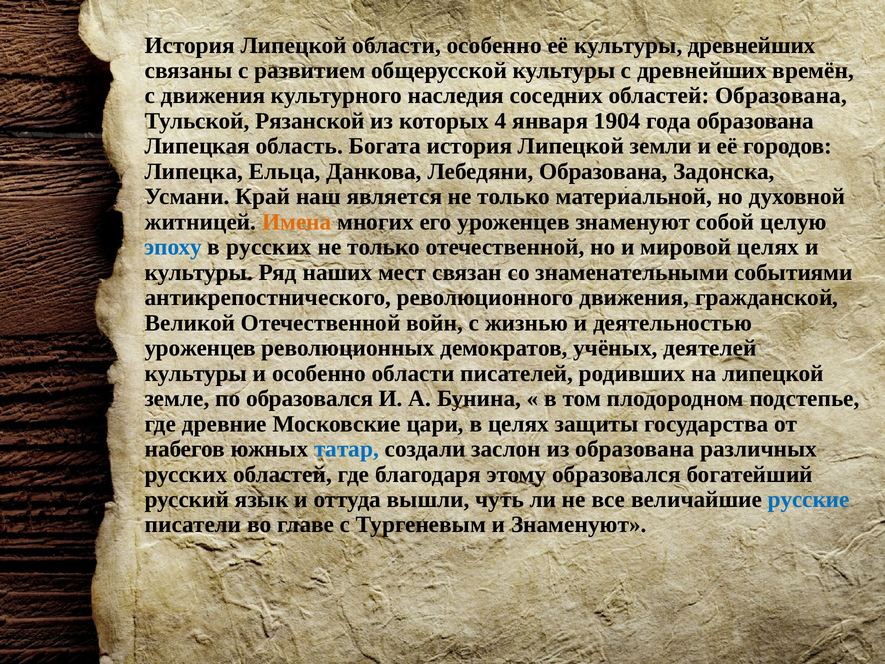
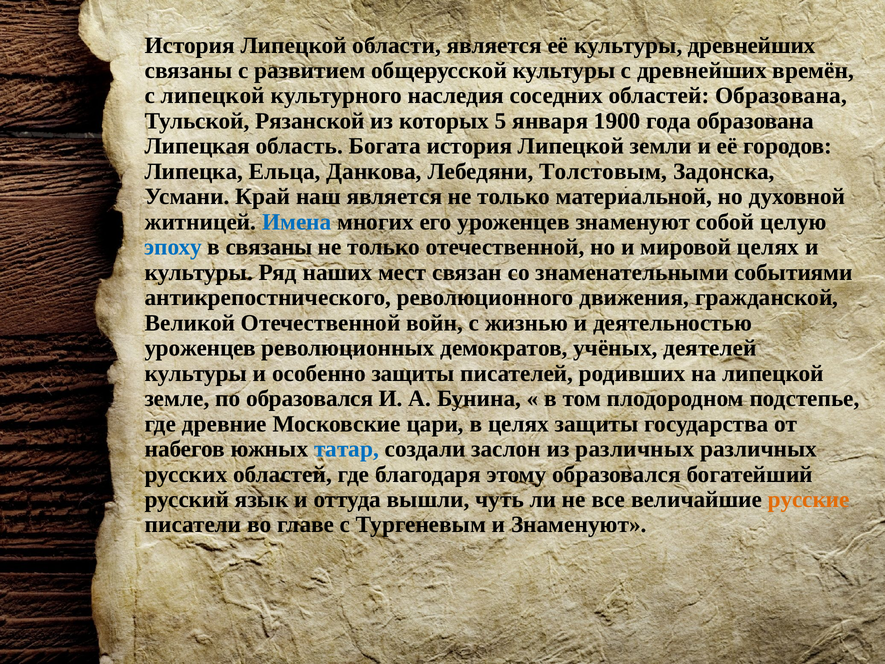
области особенно: особенно -> является
с движения: движения -> липецкой
4: 4 -> 5
1904: 1904 -> 1900
Лебедяни Образована: Образована -> Толстовым
Имена colour: orange -> blue
в русских: русских -> связаны
особенно области: области -> защиты
из образована: образована -> различных
русские colour: blue -> orange
